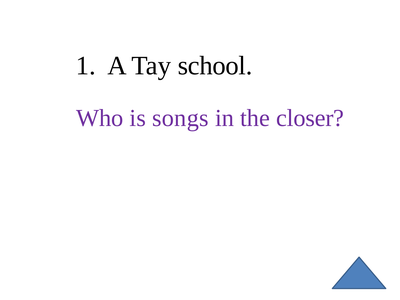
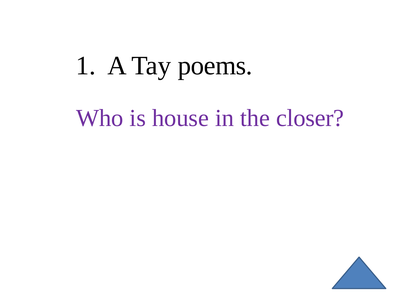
school: school -> poems
songs: songs -> house
